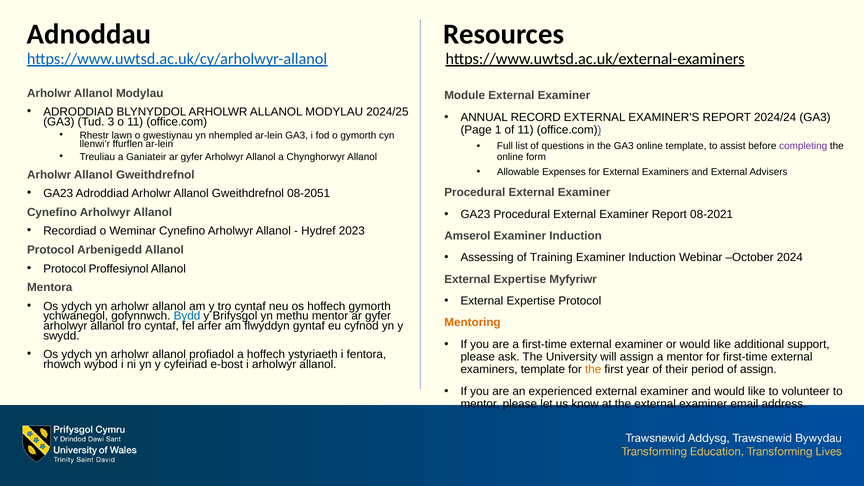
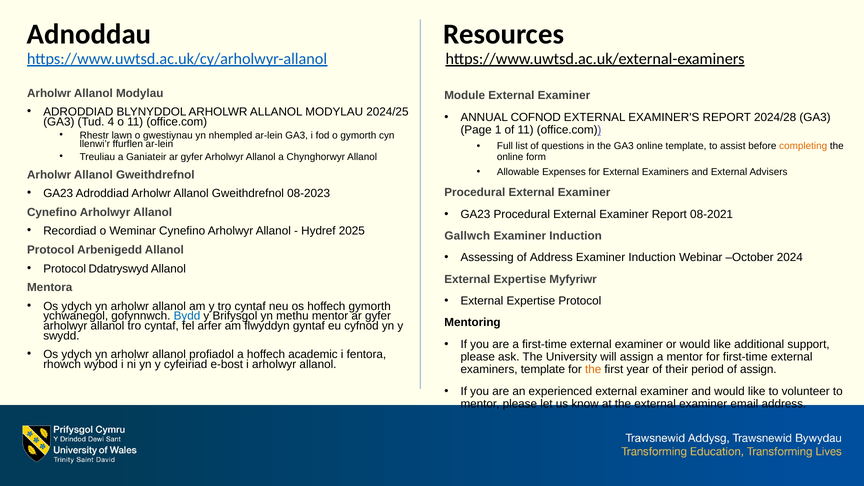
RECORD: RECORD -> COFNOD
2024/24: 2024/24 -> 2024/28
3: 3 -> 4
completing colour: purple -> orange
08-2051: 08-2051 -> 08-2023
2023: 2023 -> 2025
Amserol: Amserol -> Gallwch
of Training: Training -> Address
Proffesiynol: Proffesiynol -> Ddatryswyd
Mentoring colour: orange -> black
ystyriaeth: ystyriaeth -> academic
